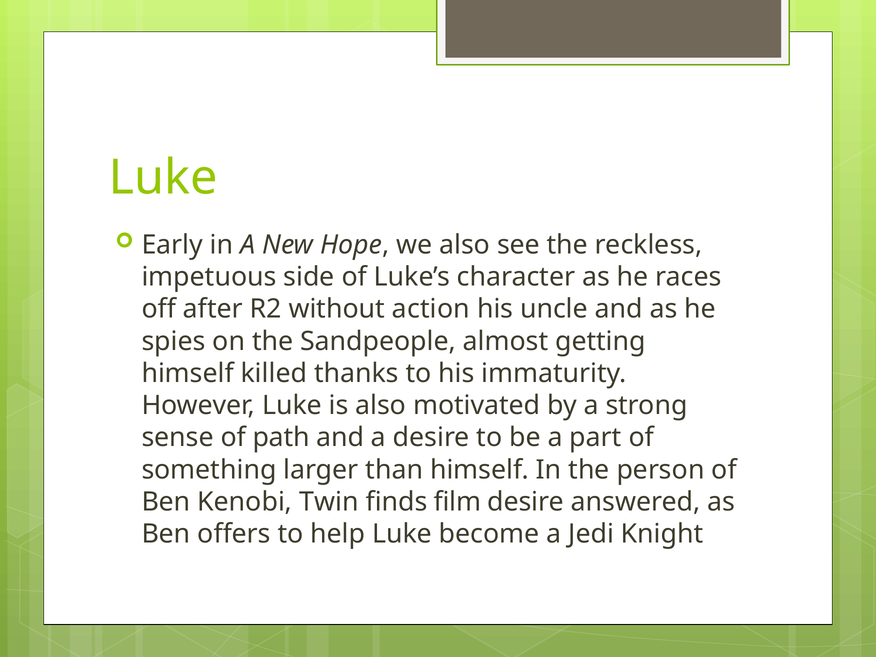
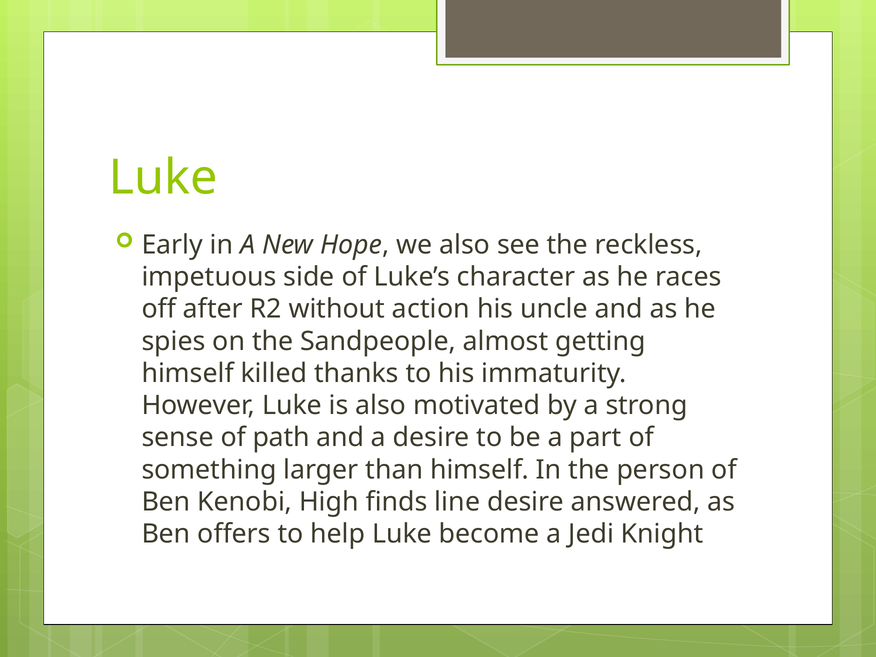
Twin: Twin -> High
film: film -> line
